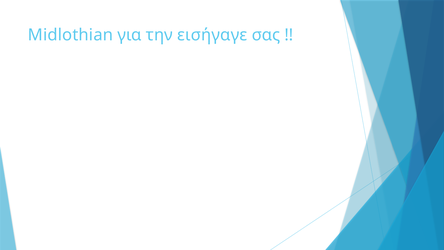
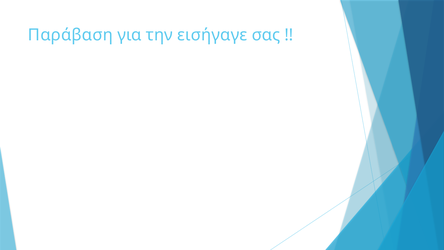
Midlothian: Midlothian -> Παράβαση
